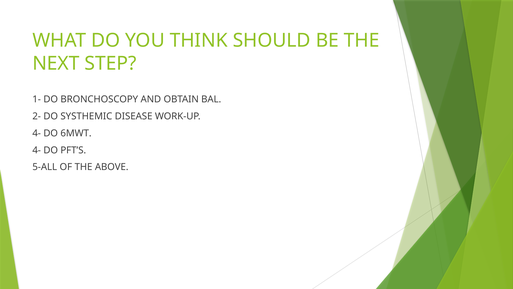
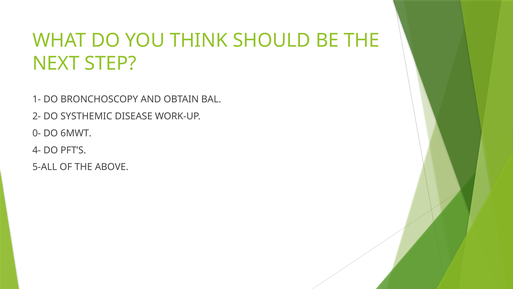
4- at (37, 133): 4- -> 0-
